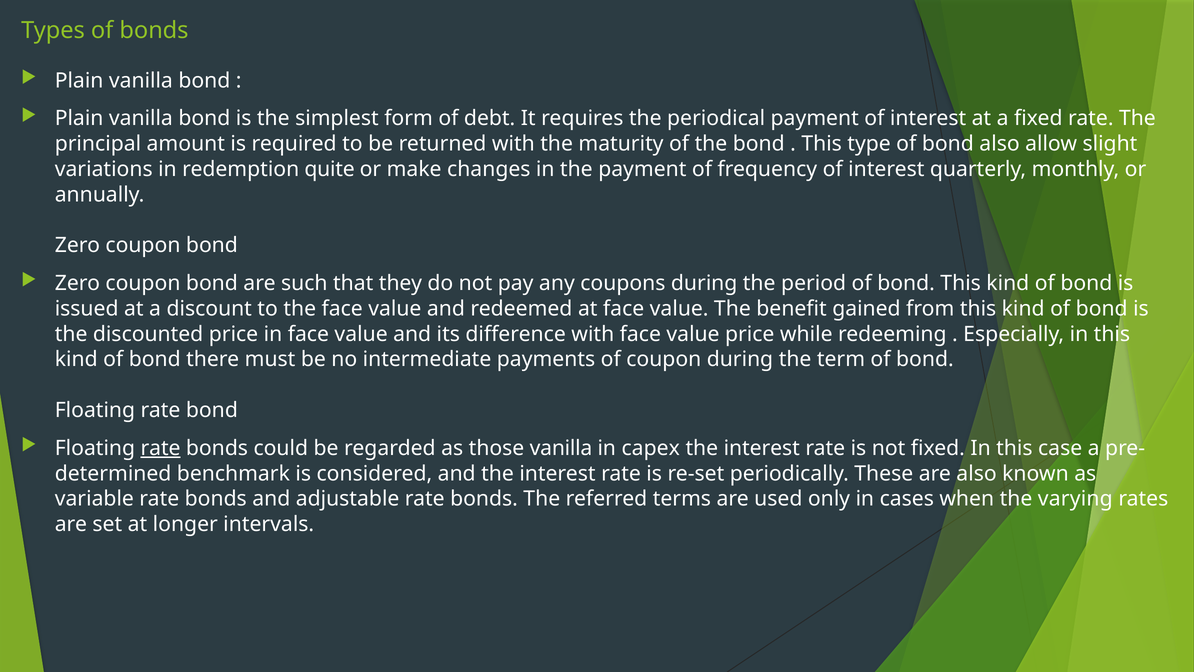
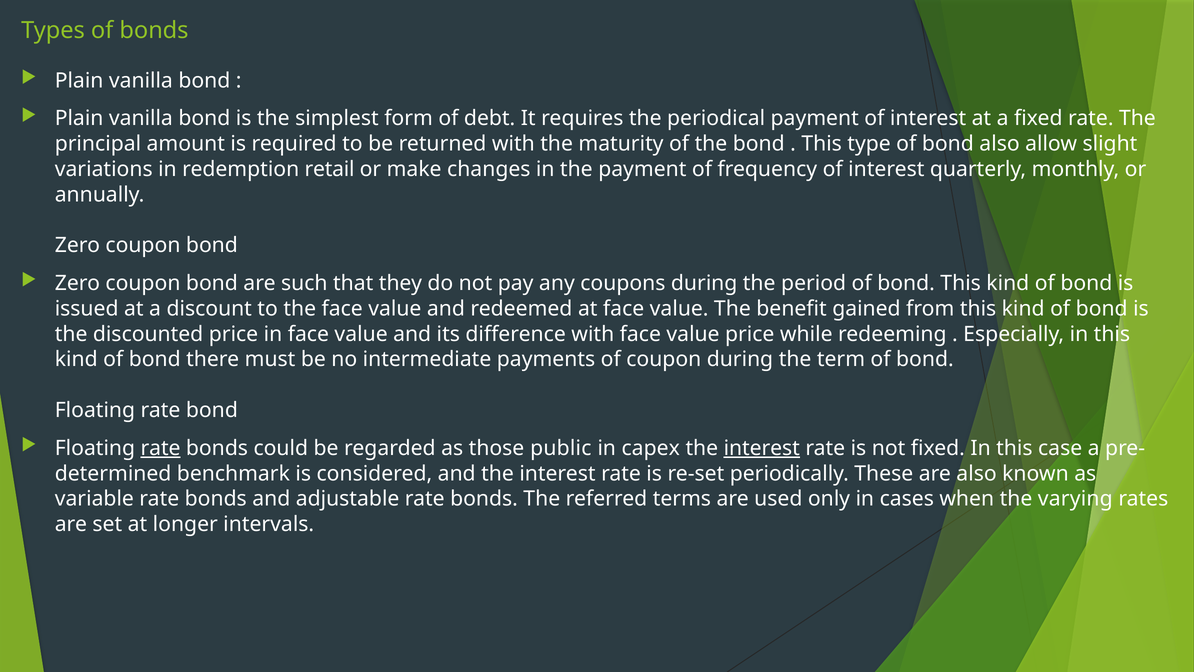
quite: quite -> retail
those vanilla: vanilla -> public
interest at (762, 448) underline: none -> present
